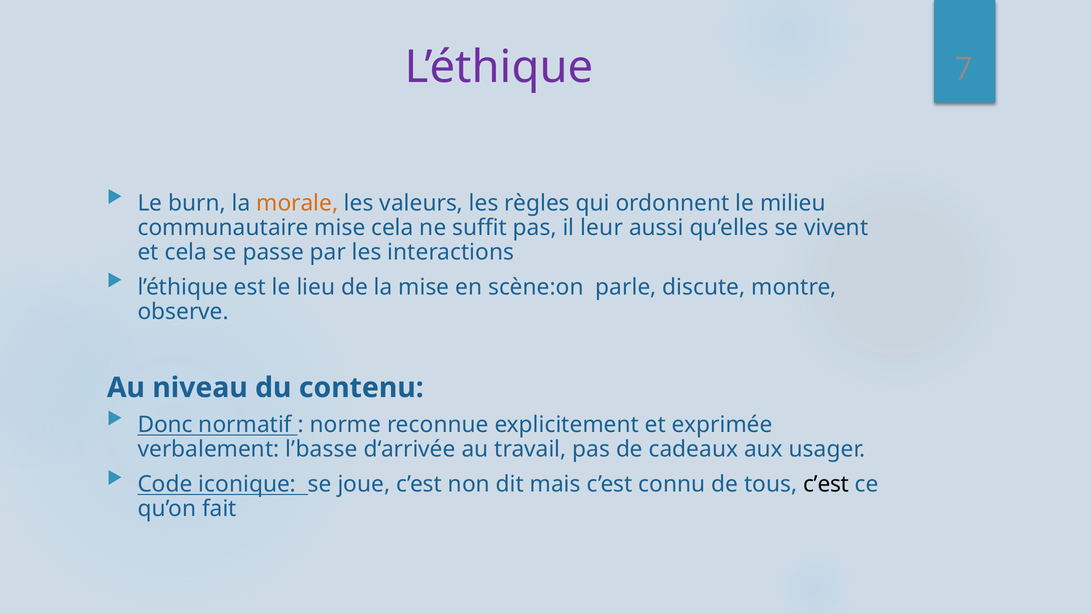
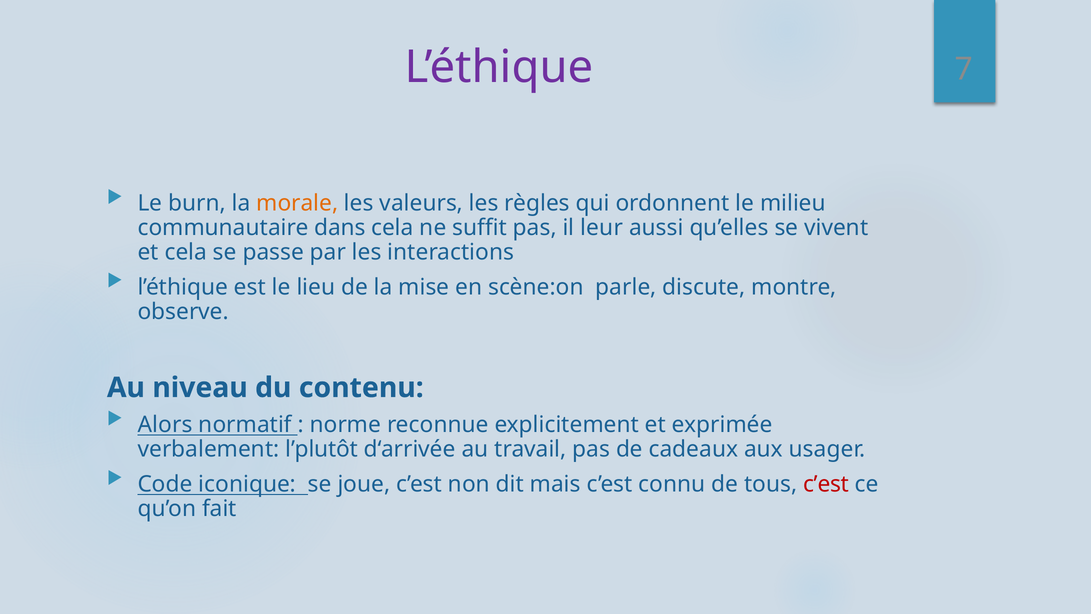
communautaire mise: mise -> dans
Donc: Donc -> Alors
l’basse: l’basse -> l’plutôt
c’est at (826, 484) colour: black -> red
